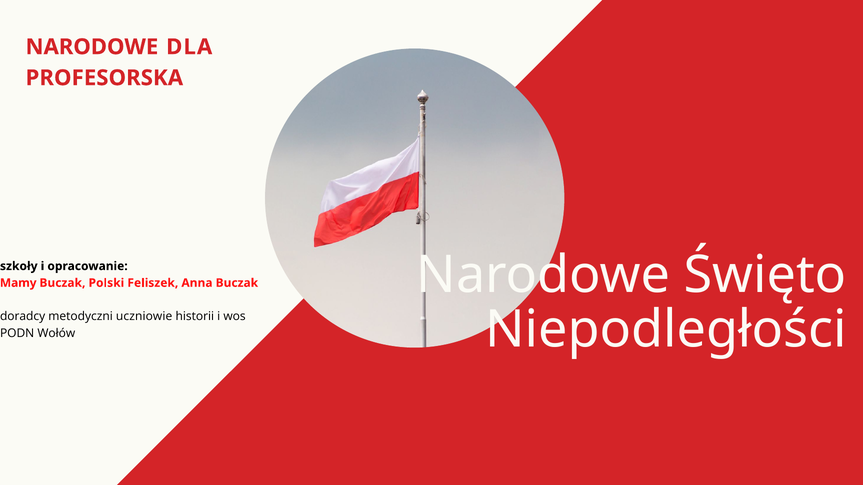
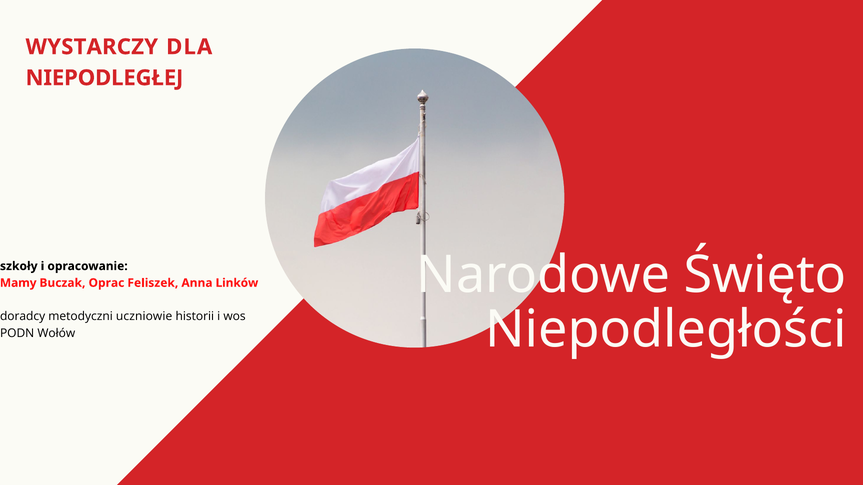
NARODOWE at (92, 47): NARODOWE -> WYSTARCZY
PROFESORSKA: PROFESORSKA -> NIEPODLEGŁEJ
Polski: Polski -> Oprac
Anna Buczak: Buczak -> Linków
